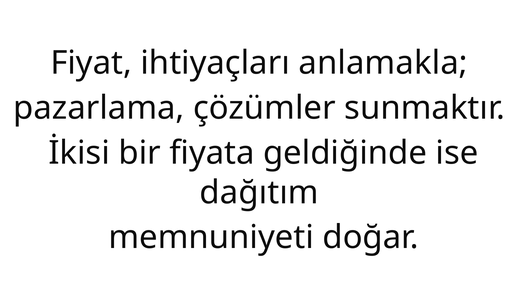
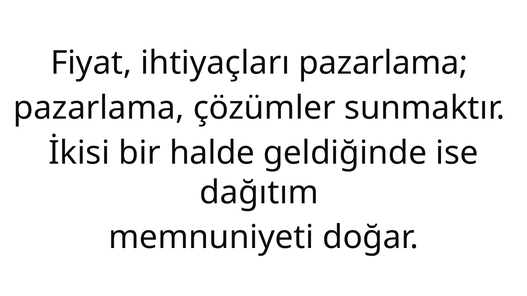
ihtiyaçları anlamakla: anlamakla -> pazarlama
fiyata: fiyata -> halde
